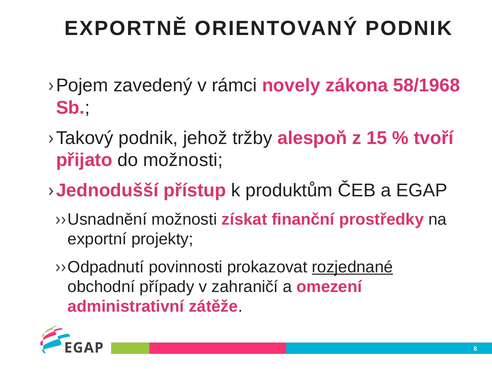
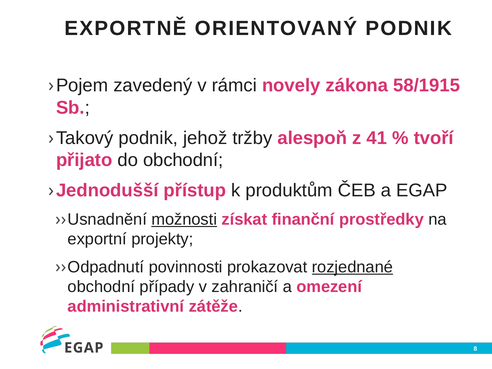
58/1968: 58/1968 -> 58/1915
15: 15 -> 41
do možnosti: možnosti -> obchodní
možnosti at (184, 220) underline: none -> present
